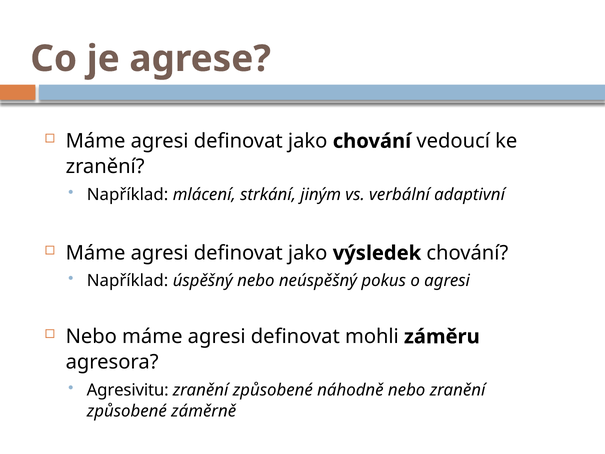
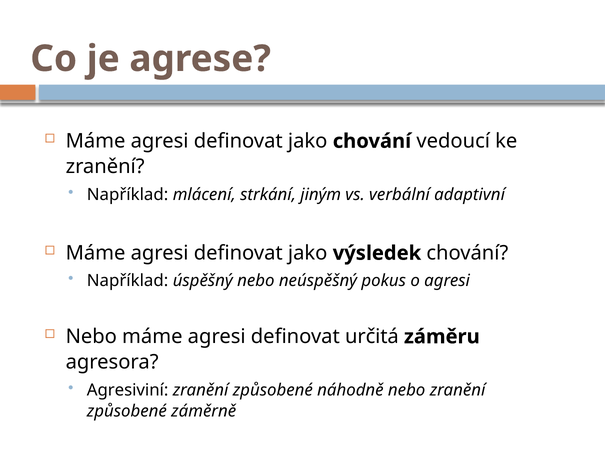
mohli: mohli -> určitá
Agresivitu: Agresivitu -> Agresiviní
